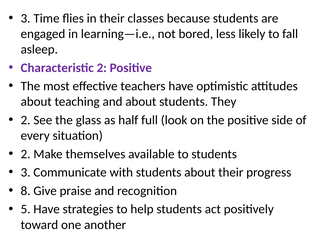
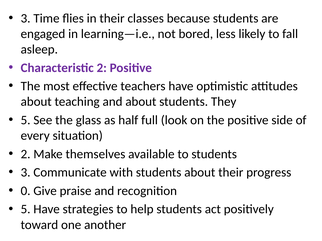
2 at (26, 120): 2 -> 5
8: 8 -> 0
